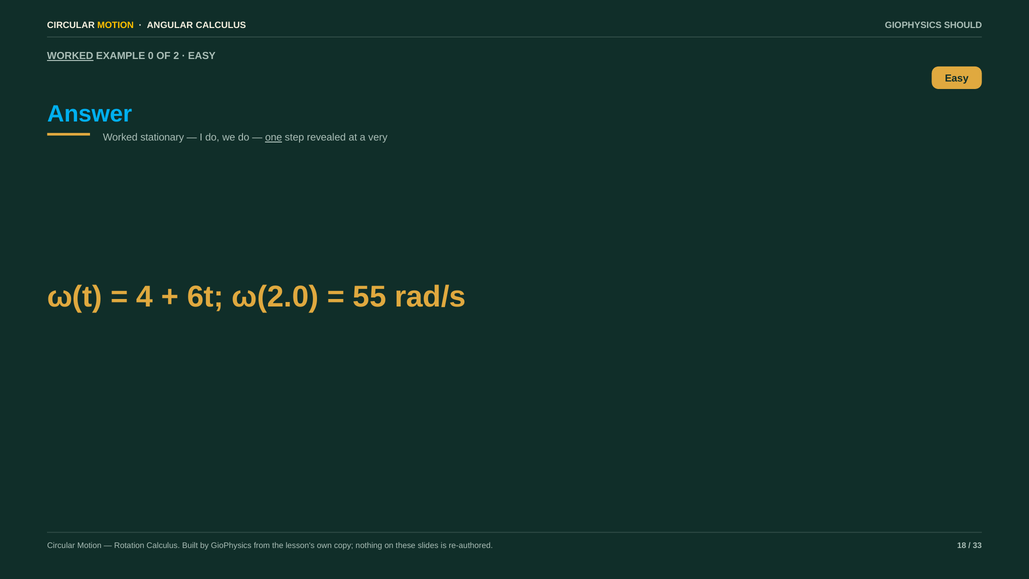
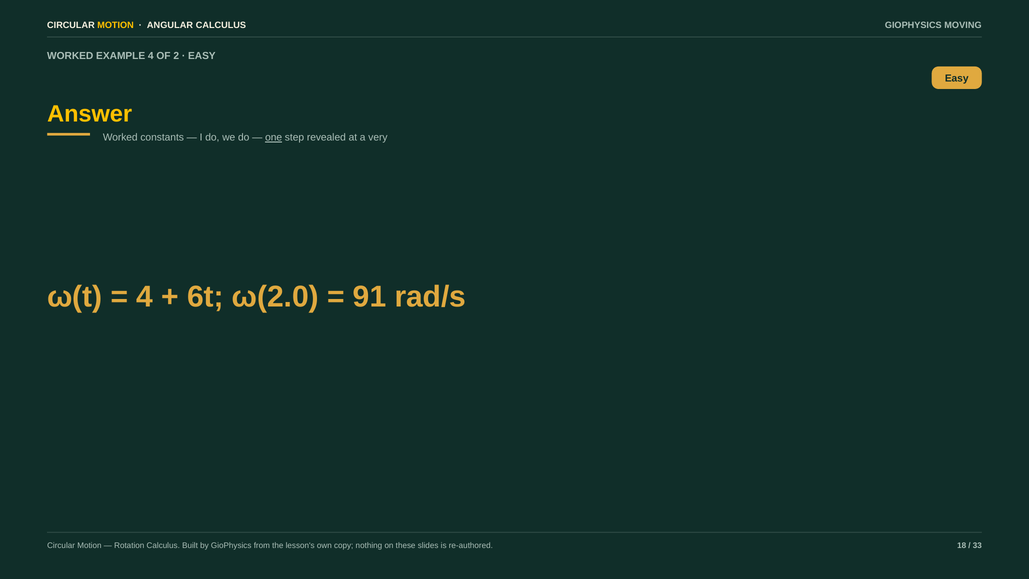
SHOULD: SHOULD -> MOVING
WORKED at (70, 56) underline: present -> none
EXAMPLE 0: 0 -> 4
Answer colour: light blue -> yellow
stationary: stationary -> constants
55: 55 -> 91
